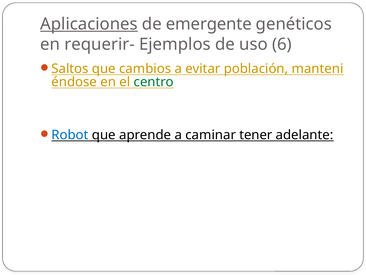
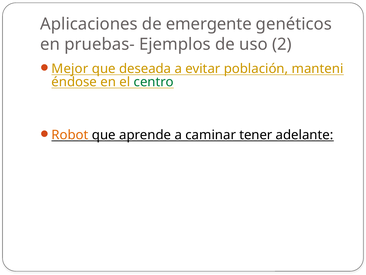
Aplicaciones underline: present -> none
requerir-: requerir- -> pruebas-
6: 6 -> 2
Saltos: Saltos -> Mejor
cambios: cambios -> deseada
Robot colour: blue -> orange
